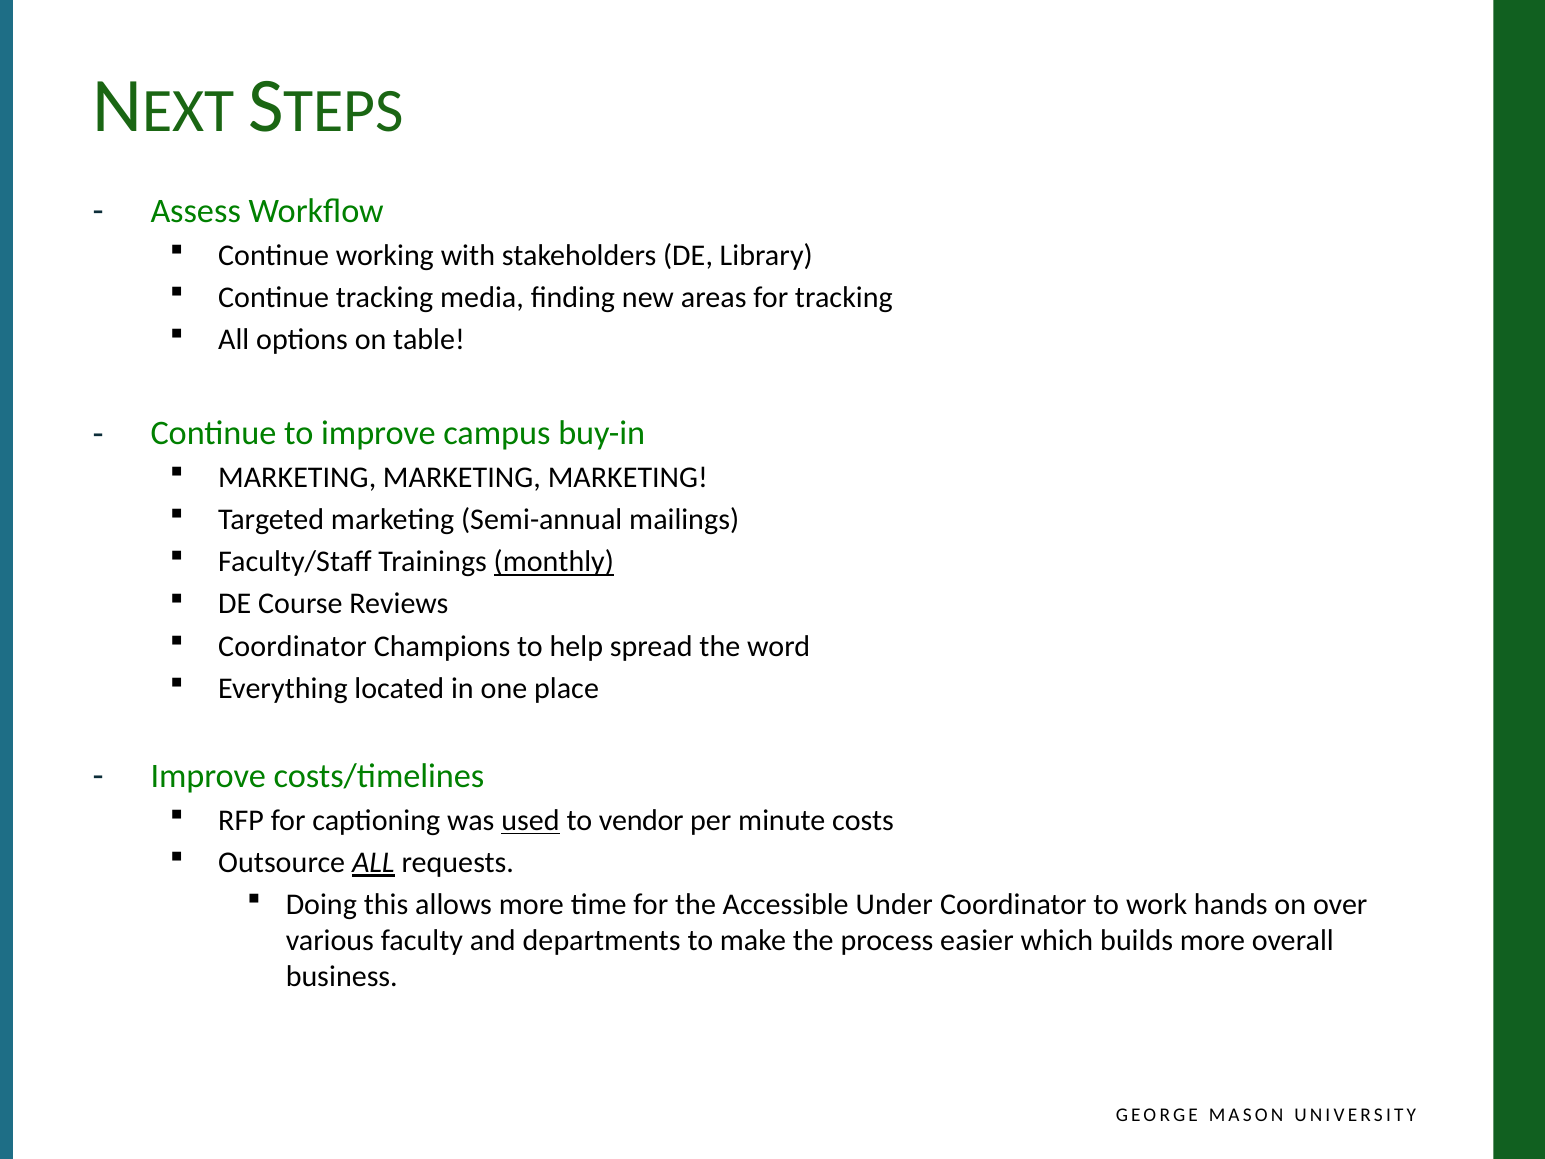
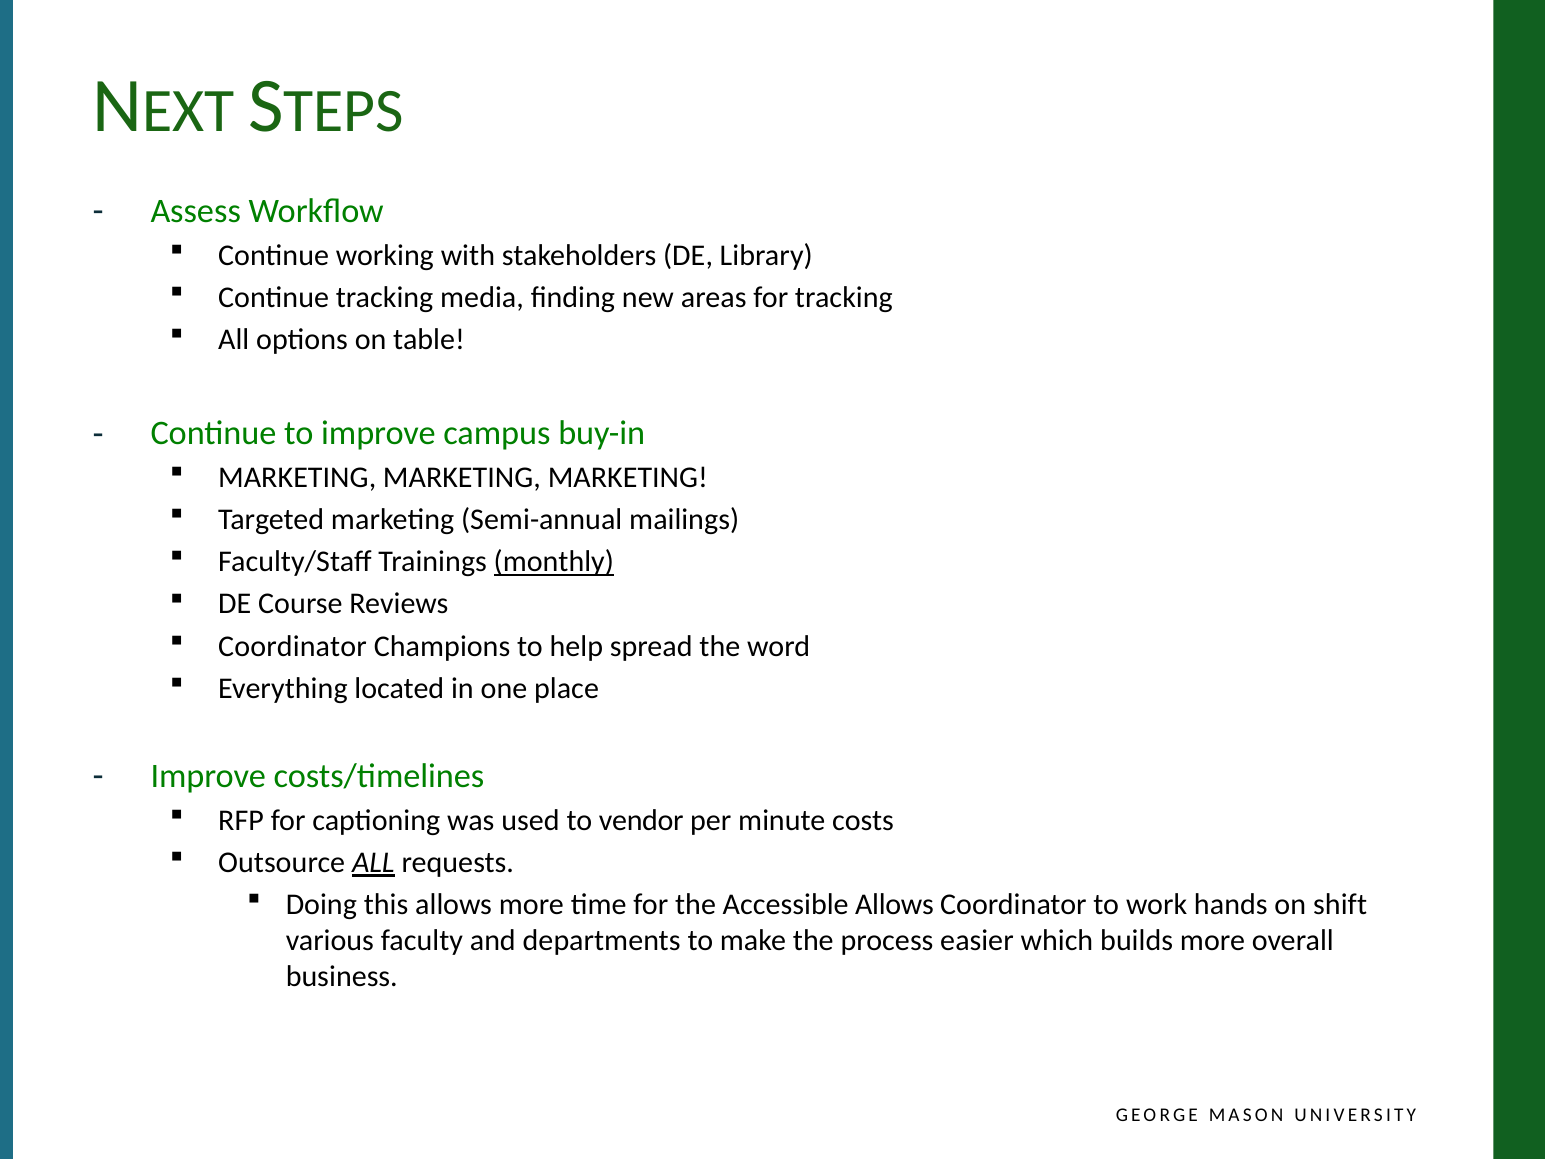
used underline: present -> none
Accessible Under: Under -> Allows
over: over -> shift
